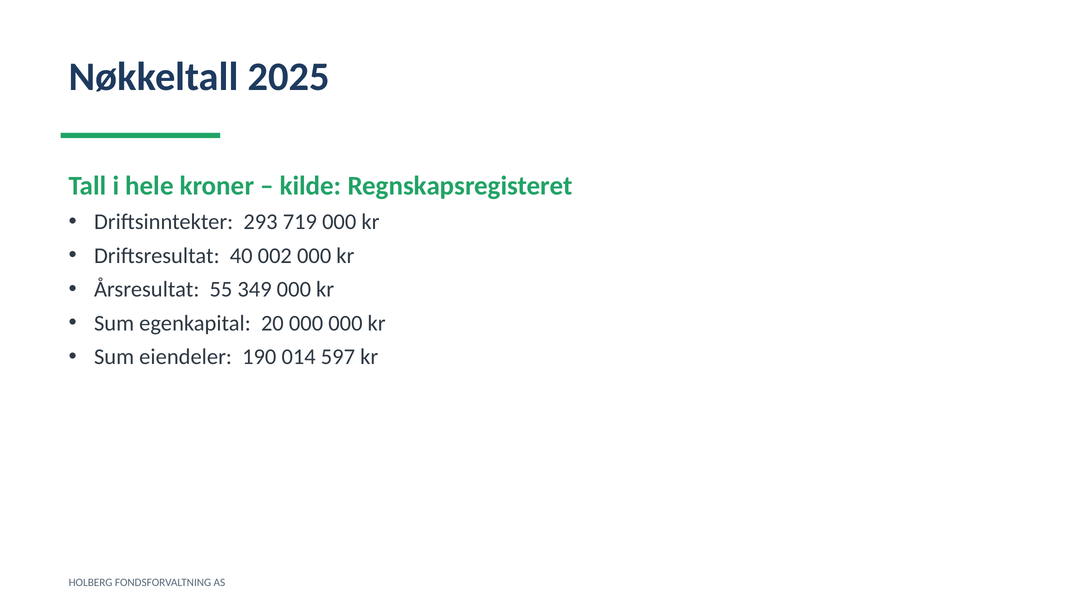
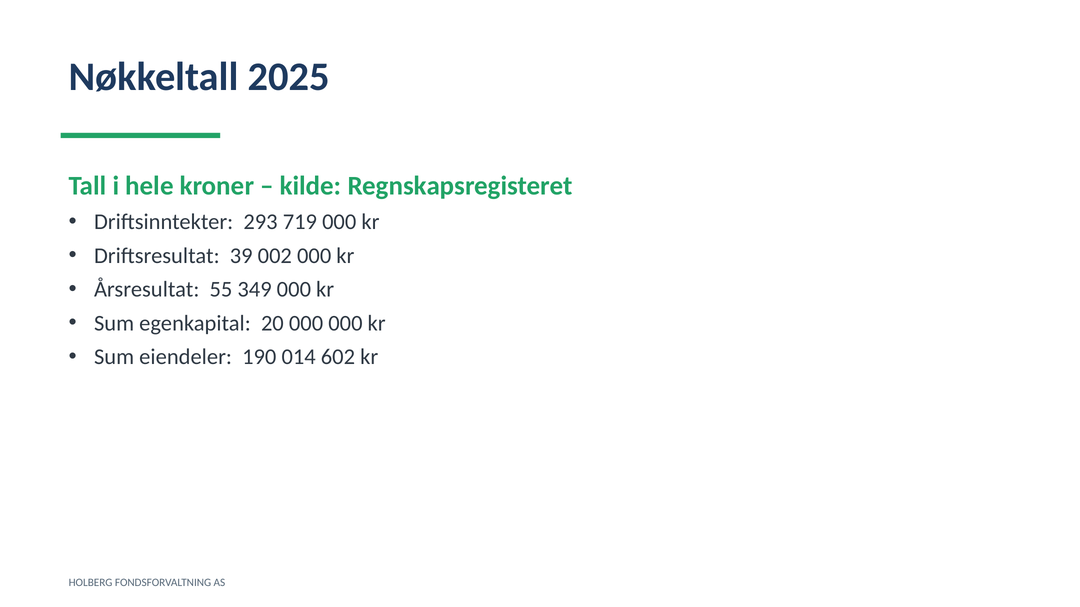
40: 40 -> 39
597: 597 -> 602
